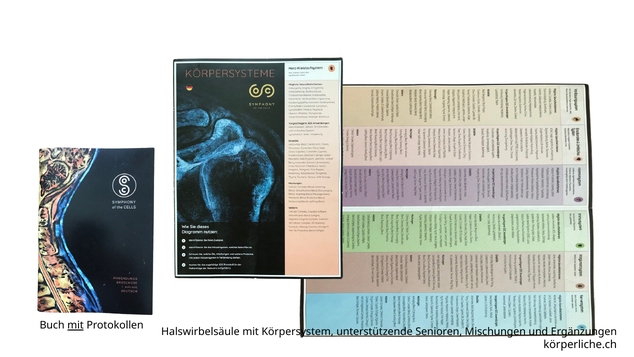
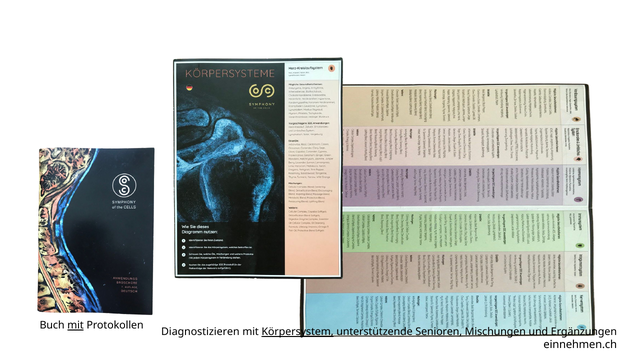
Halswirbelsäule: Halswirbelsäule -> Diagnostizieren
Körpersystem underline: none -> present
körperliche.ch: körperliche.ch -> einnehmen.ch
